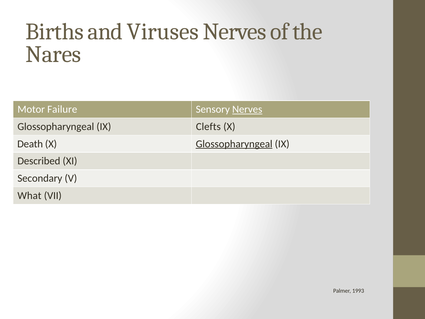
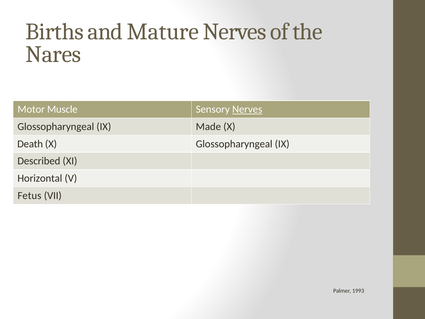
Viruses: Viruses -> Mature
Failure: Failure -> Muscle
Clefts: Clefts -> Made
Glossopharyngeal at (234, 144) underline: present -> none
Secondary: Secondary -> Horizontal
What: What -> Fetus
